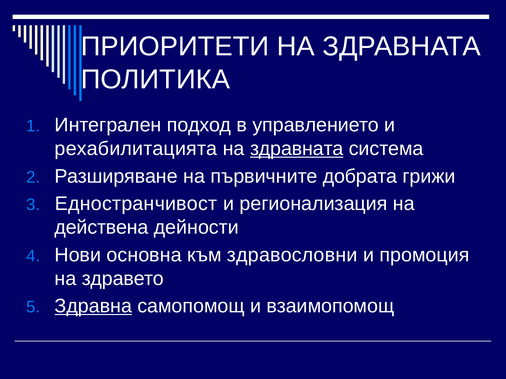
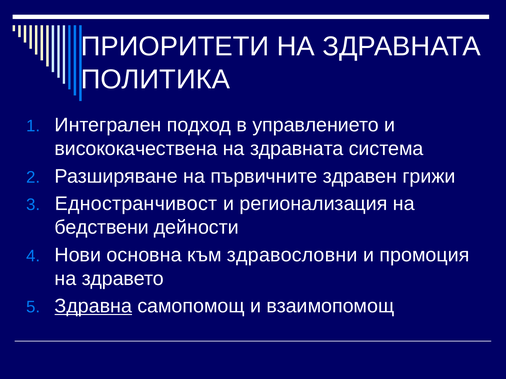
рехабилитацията: рехабилитацията -> висококачествена
здравната at (297, 149) underline: present -> none
добрата: добрата -> здравен
действена: действена -> бедствени
